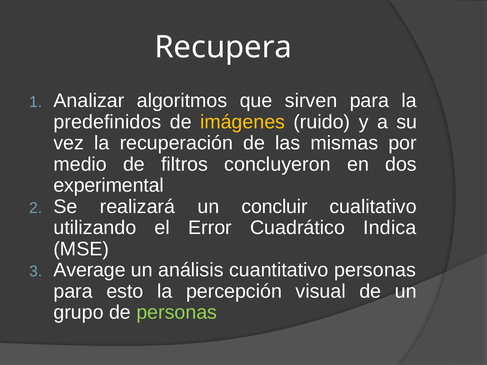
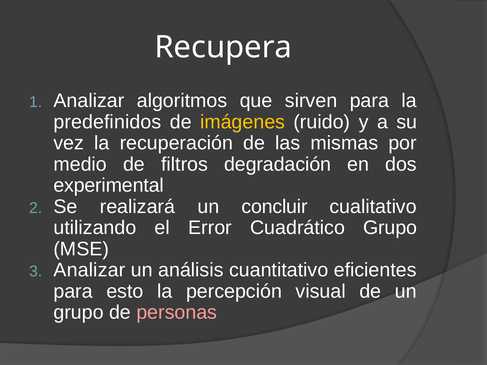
concluyeron: concluyeron -> degradación
Cuadrático Indica: Indica -> Grupo
Average at (90, 270): Average -> Analizar
cuantitativo personas: personas -> eficientes
personas at (177, 313) colour: light green -> pink
